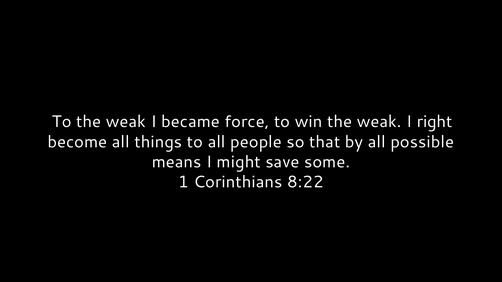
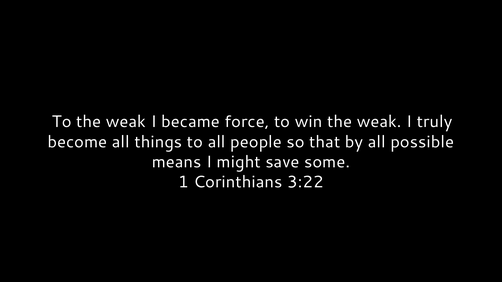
right: right -> truly
8:22: 8:22 -> 3:22
